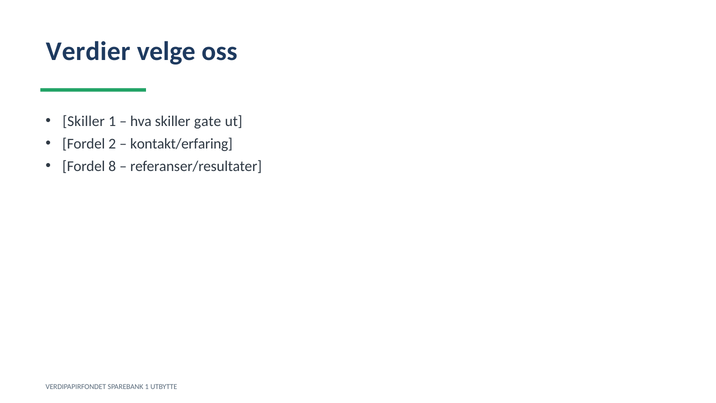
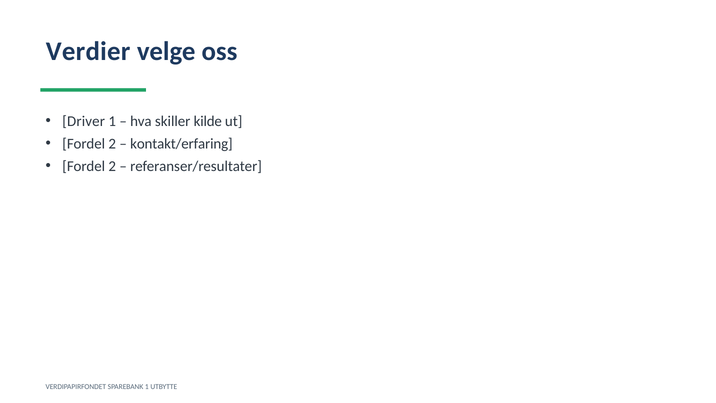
Skiller at (84, 121): Skiller -> Driver
gate: gate -> kilde
8 at (112, 166): 8 -> 2
